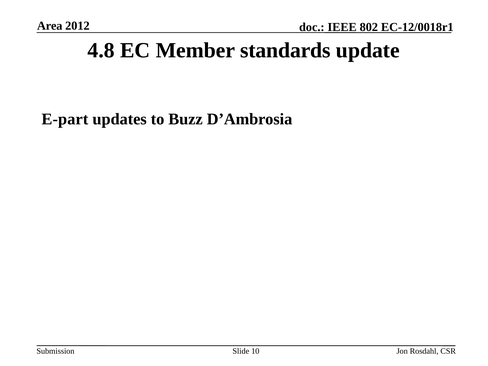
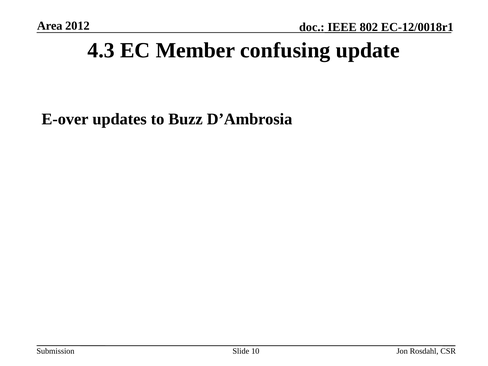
4.8: 4.8 -> 4.3
standards: standards -> confusing
E-part: E-part -> E-over
